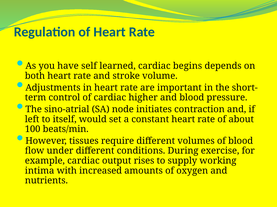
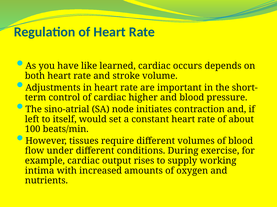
self: self -> like
begins: begins -> occurs
